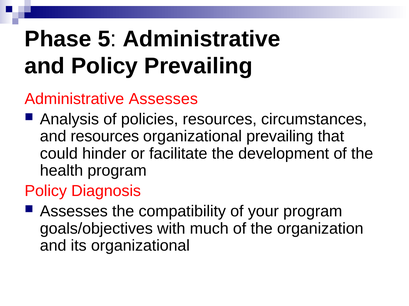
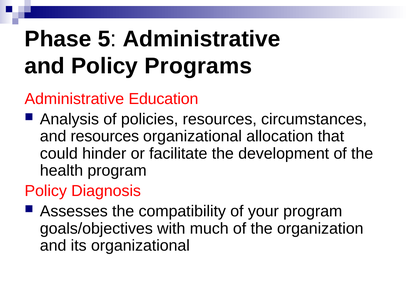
Policy Prevailing: Prevailing -> Programs
Administrative Assesses: Assesses -> Education
organizational prevailing: prevailing -> allocation
